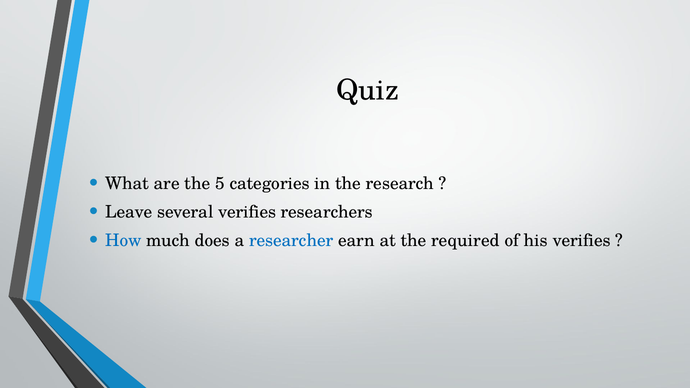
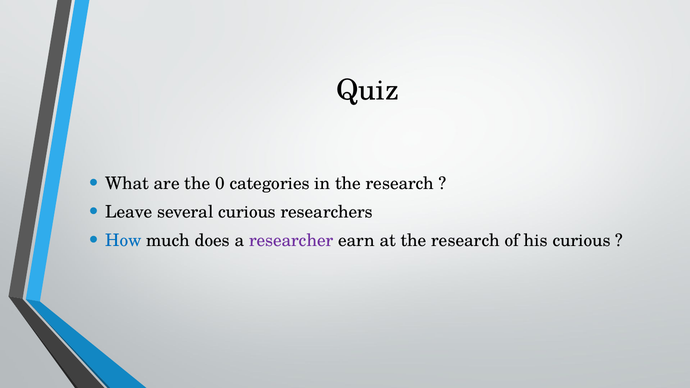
5: 5 -> 0
several verifies: verifies -> curious
researcher colour: blue -> purple
at the required: required -> research
his verifies: verifies -> curious
